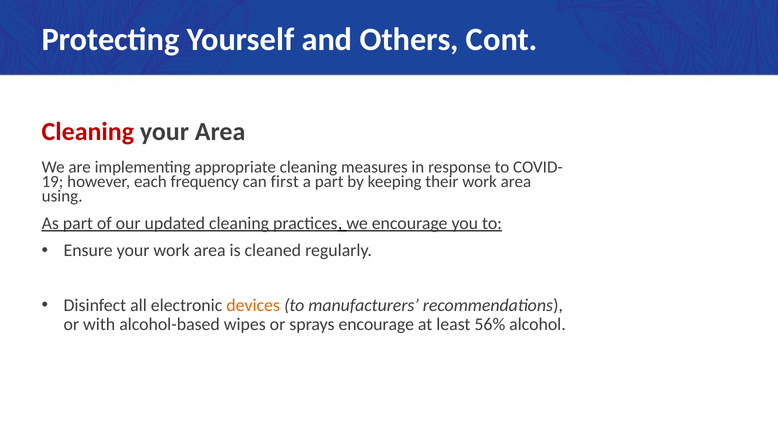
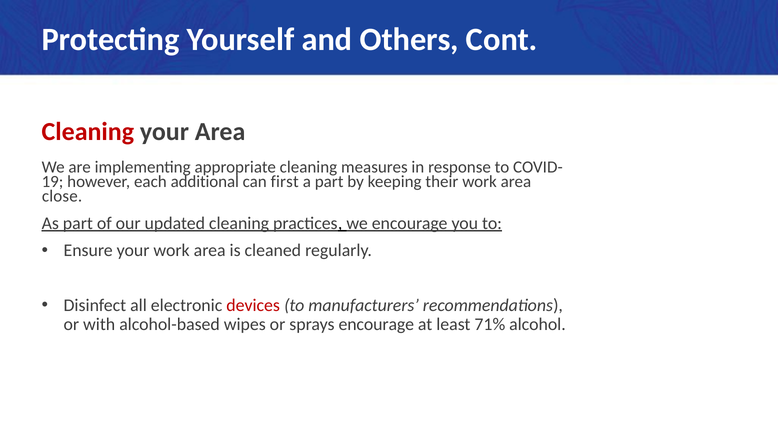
frequency: frequency -> additional
using: using -> close
devices colour: orange -> red
56%: 56% -> 71%
